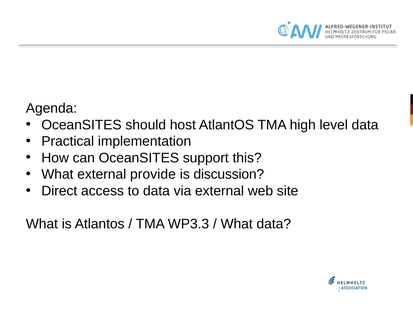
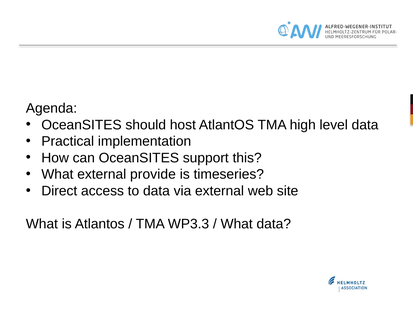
discussion: discussion -> timeseries
